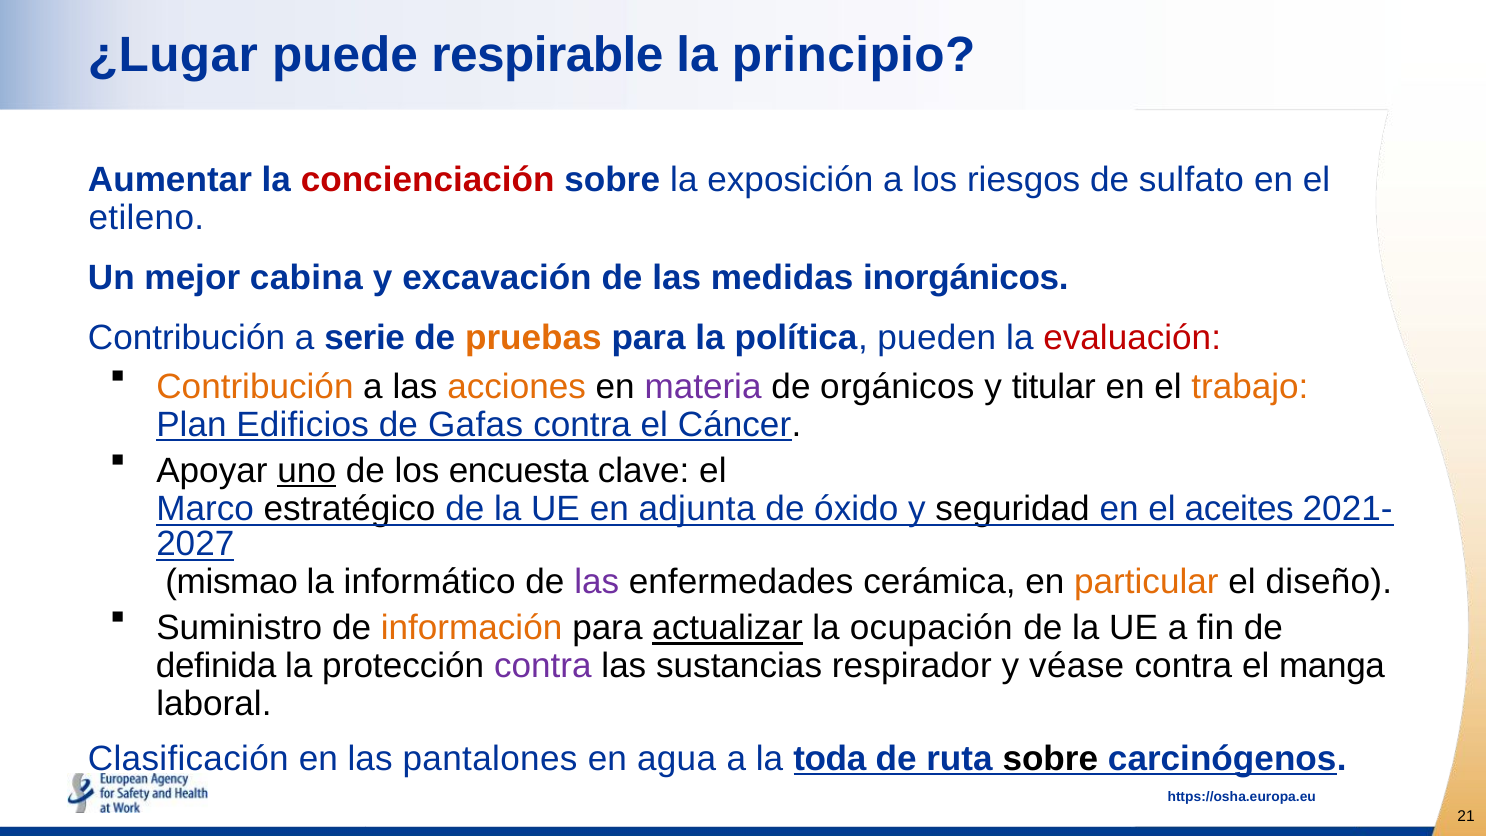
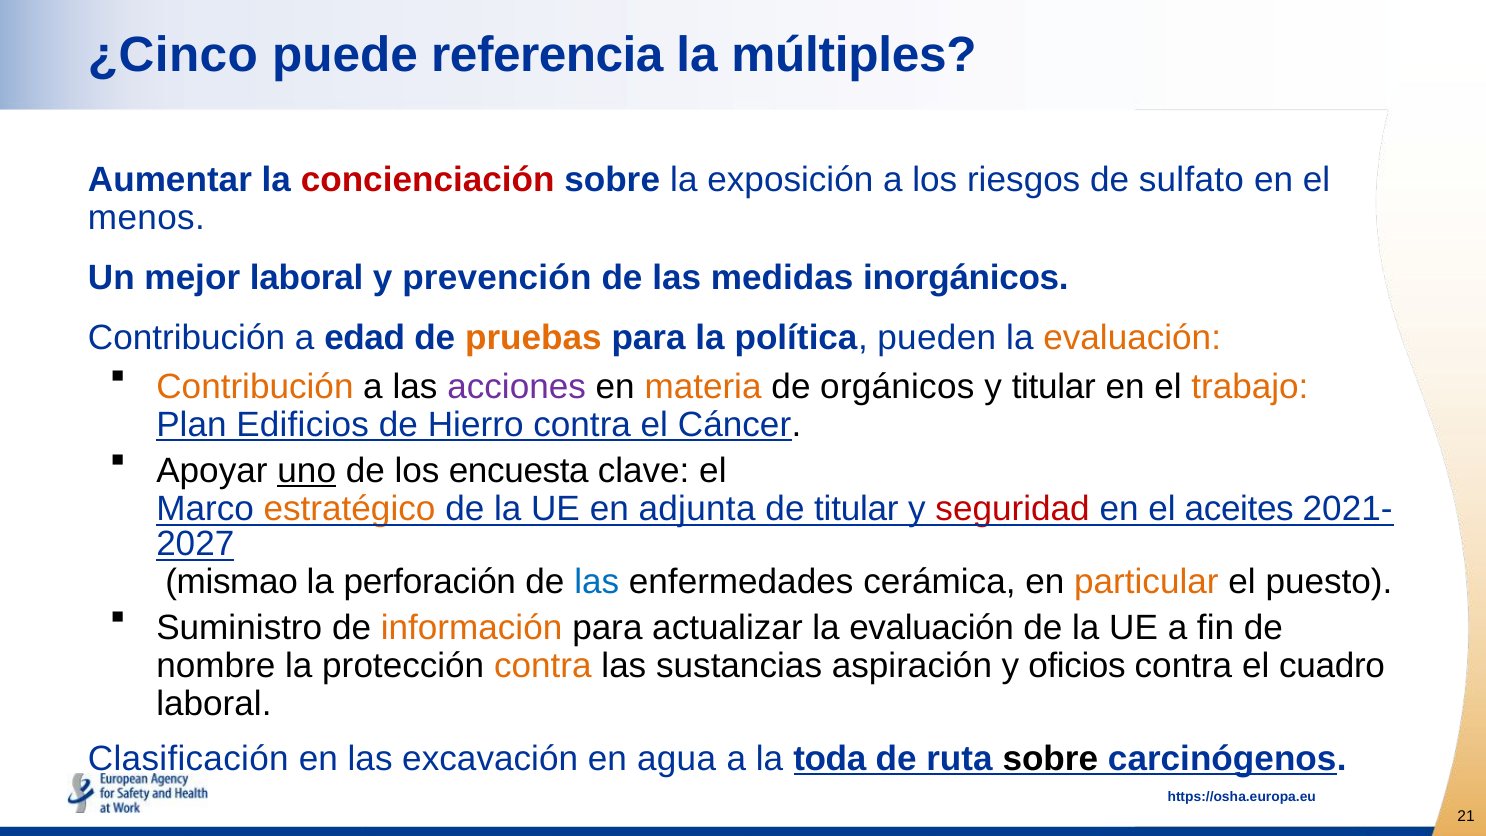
¿Lugar: ¿Lugar -> ¿Cinco
respirable: respirable -> referencia
principio: principio -> múltiples
etileno: etileno -> menos
mejor cabina: cabina -> laboral
excavación: excavación -> prevención
serie: serie -> edad
evaluación at (1132, 338) colour: red -> orange
acciones colour: orange -> purple
materia colour: purple -> orange
Gafas: Gafas -> Hierro
estratégico colour: black -> orange
de óxido: óxido -> titular
seguridad colour: black -> red
informático: informático -> perforación
las at (597, 582) colour: purple -> blue
diseño: diseño -> puesto
actualizar underline: present -> none
ocupación at (931, 628): ocupación -> evaluación
definida: definida -> nombre
contra at (543, 666) colour: purple -> orange
respirador: respirador -> aspiración
véase: véase -> oficios
manga: manga -> cuadro
pantalones: pantalones -> excavación
